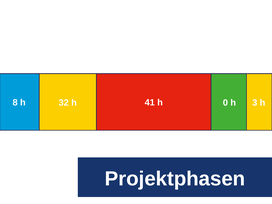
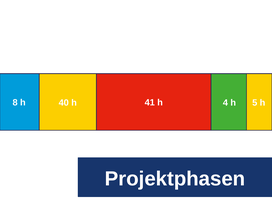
32: 32 -> 40
0: 0 -> 4
3 at (255, 103): 3 -> 5
